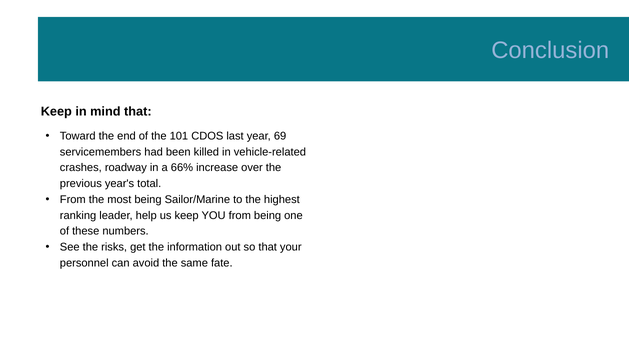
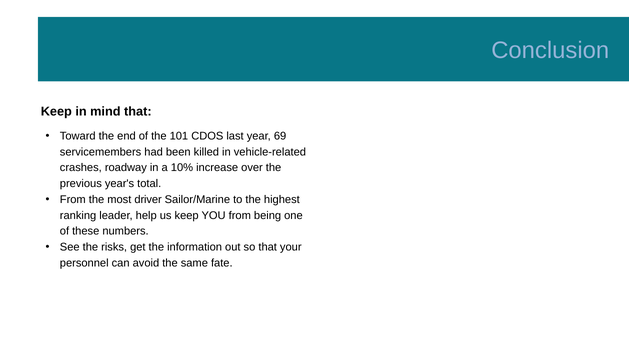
66%: 66% -> 10%
most being: being -> driver
